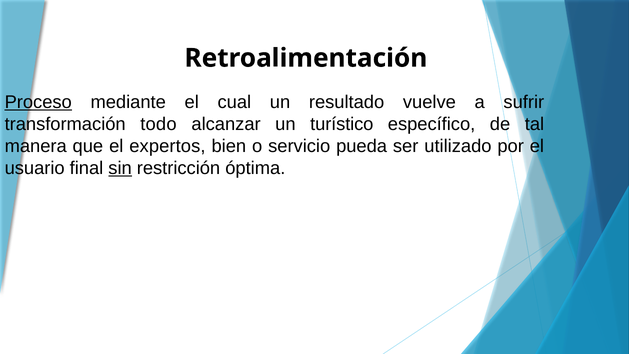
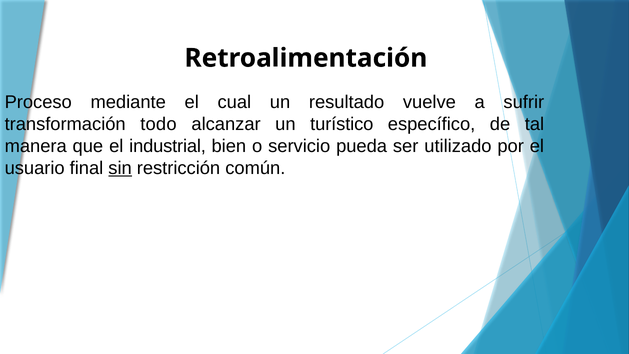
Proceso underline: present -> none
expertos: expertos -> industrial
óptima: óptima -> común
